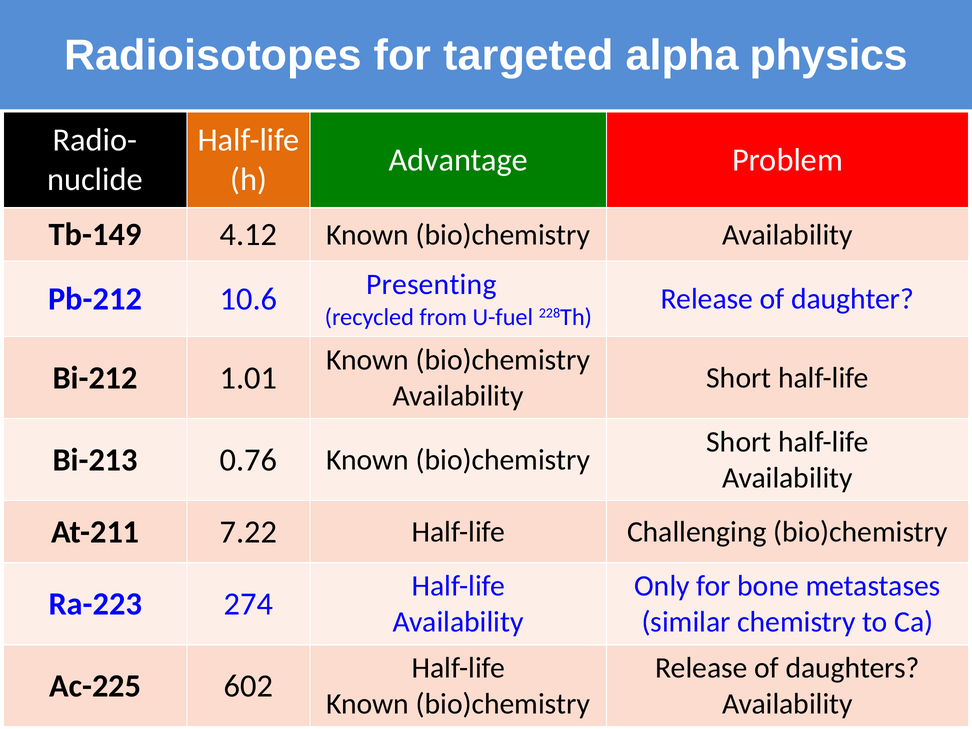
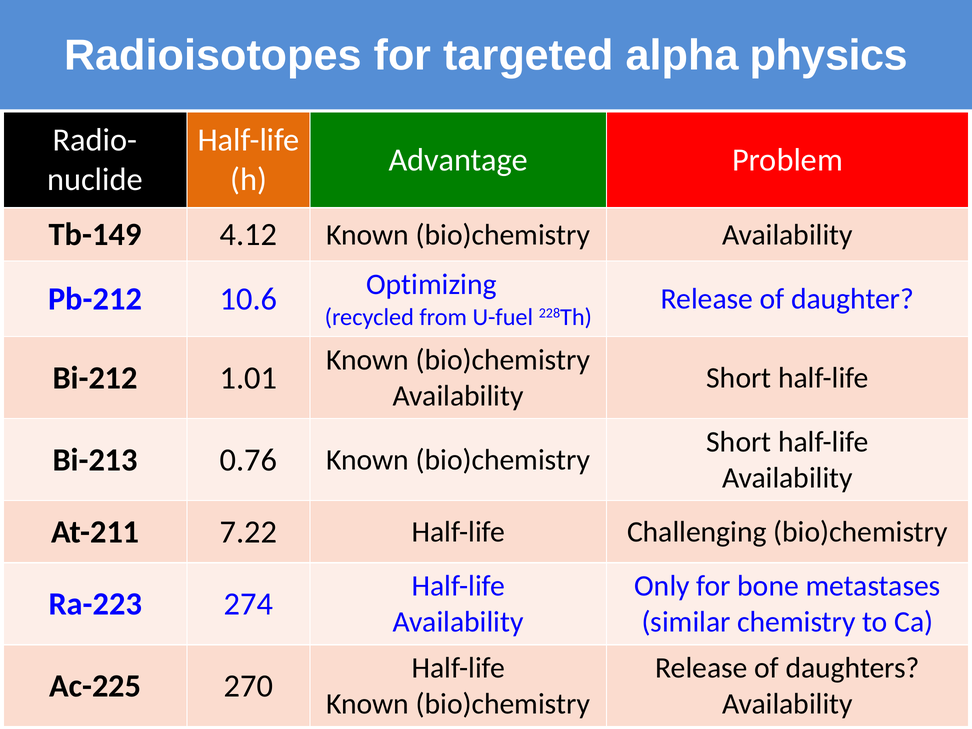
Presenting: Presenting -> Optimizing
602: 602 -> 270
